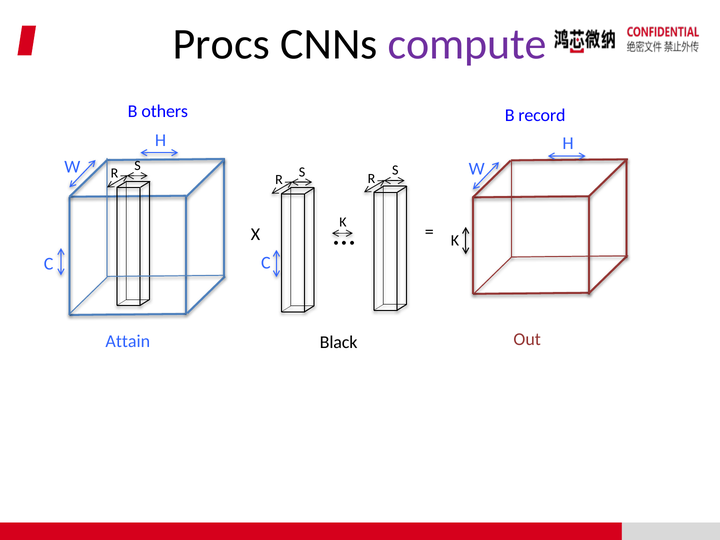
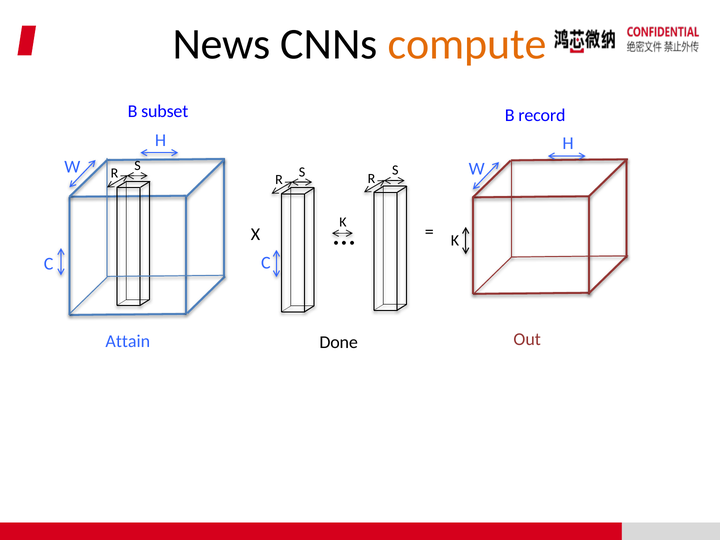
Procs: Procs -> News
compute colour: purple -> orange
others: others -> subset
Black: Black -> Done
